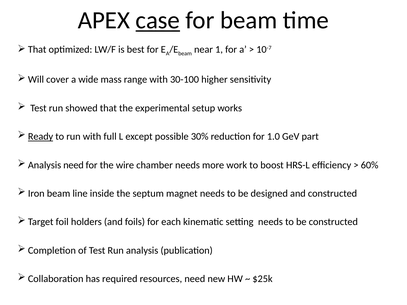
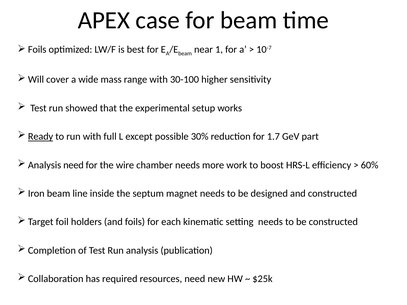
case underline: present -> none
That at (37, 50): That -> Foils
1.0: 1.0 -> 1.7
